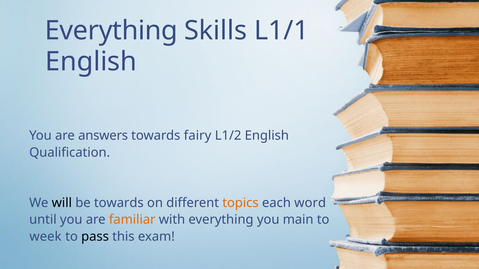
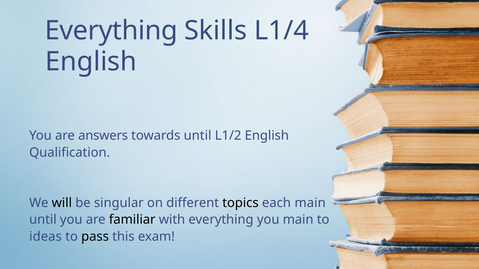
L1/1: L1/1 -> L1/4
towards fairy: fairy -> until
be towards: towards -> singular
topics colour: orange -> black
each word: word -> main
familiar colour: orange -> black
week: week -> ideas
